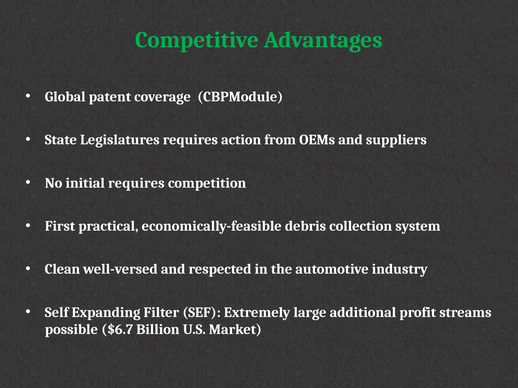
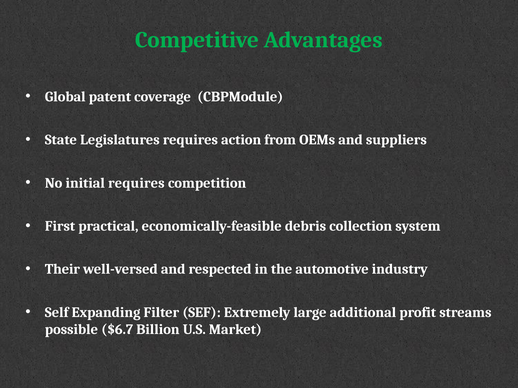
Clean: Clean -> Their
